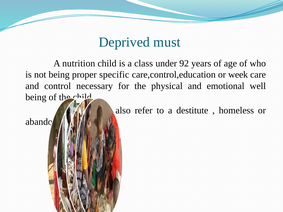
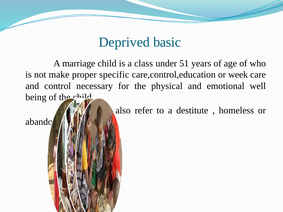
must: must -> basic
nutrition: nutrition -> marriage
92: 92 -> 51
not being: being -> make
